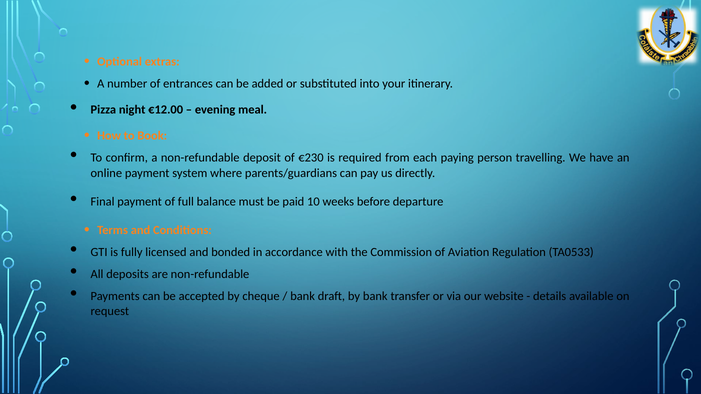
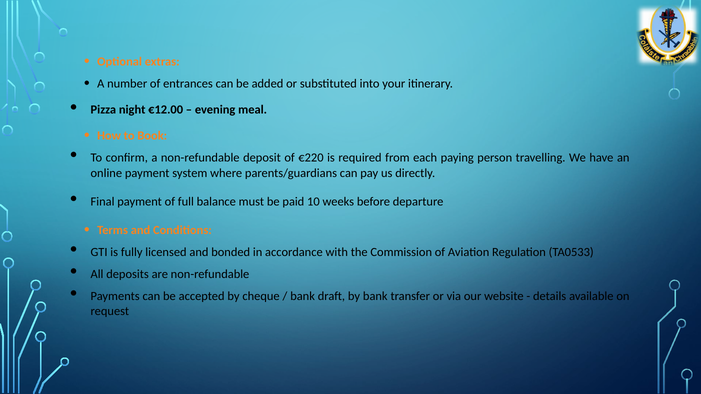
€230: €230 -> €220
